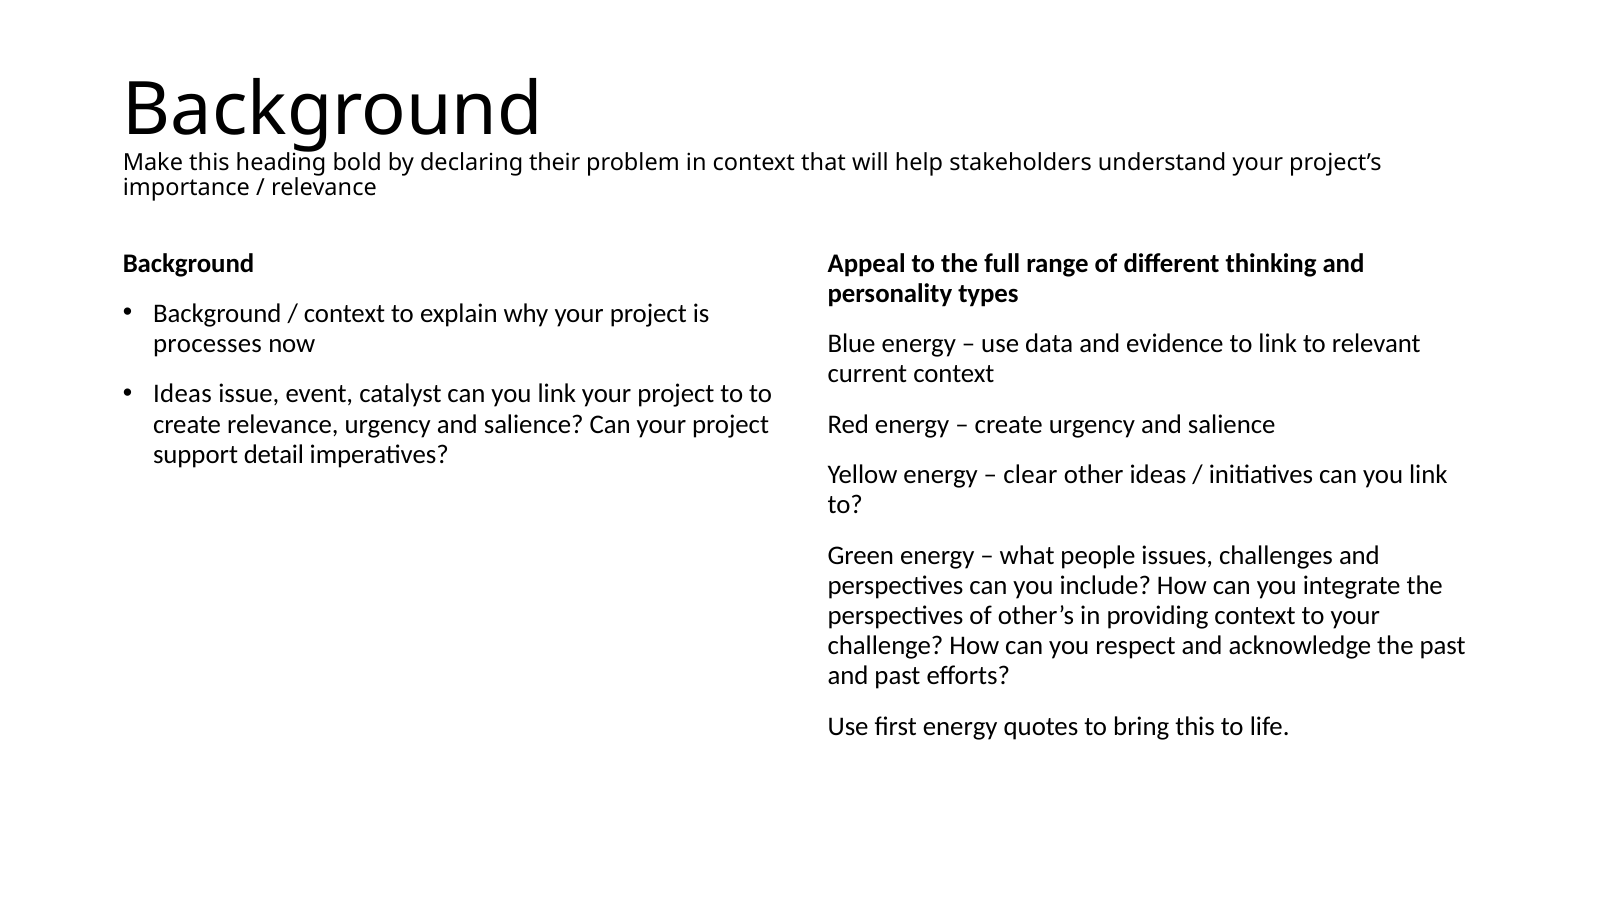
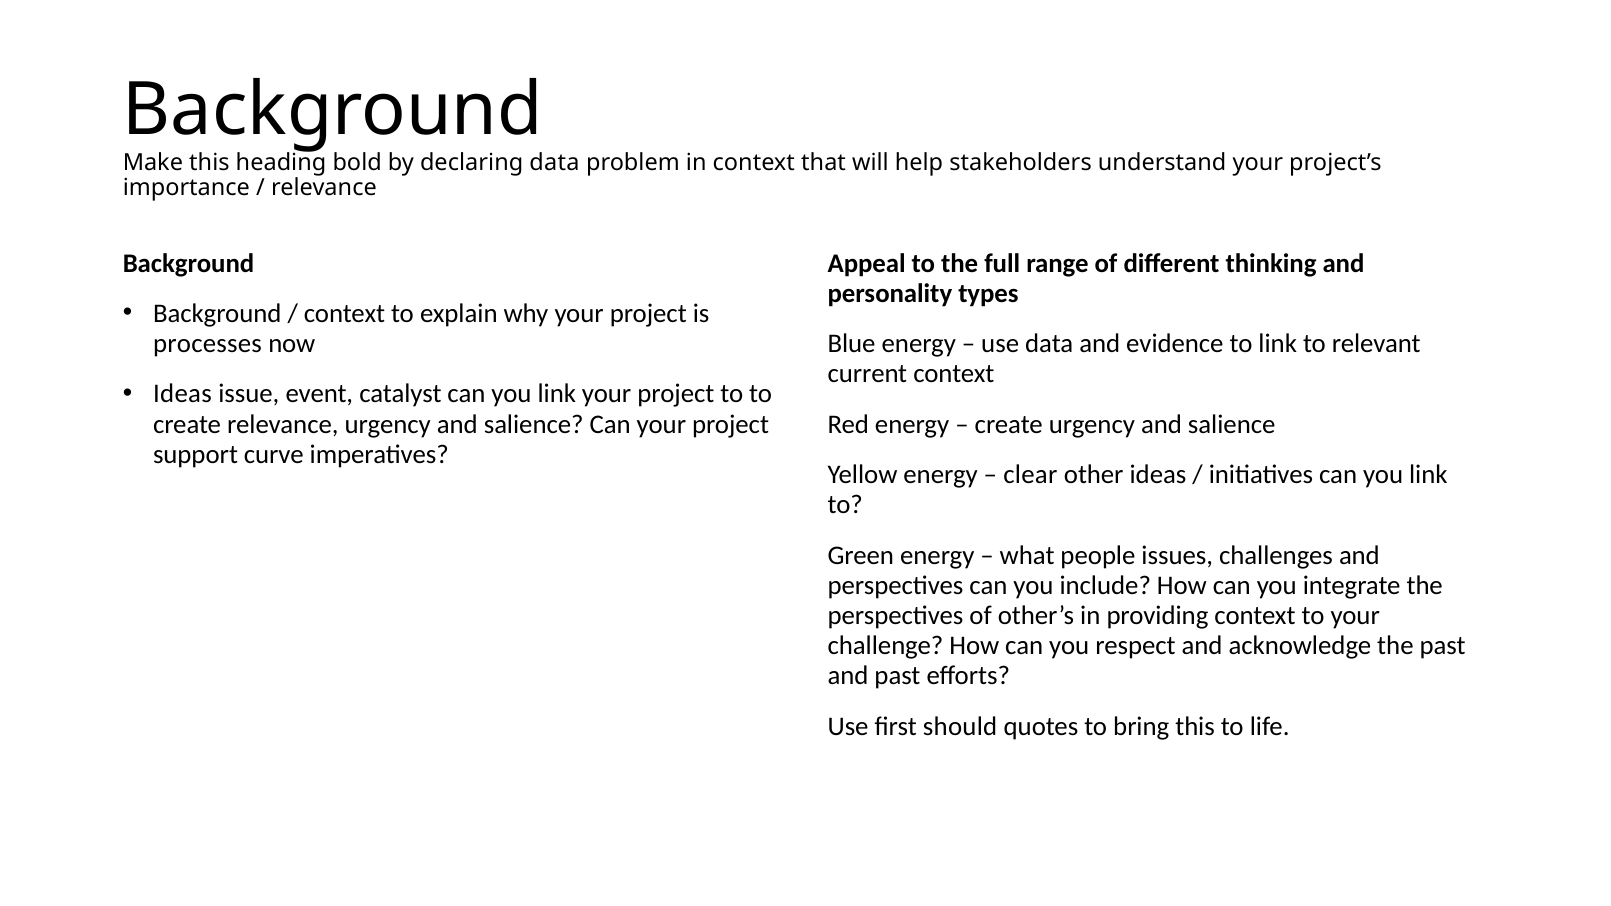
declaring their: their -> data
detail: detail -> curve
first energy: energy -> should
